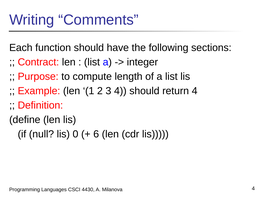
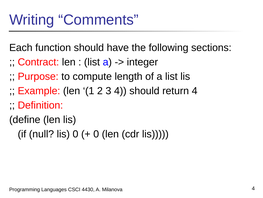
6 at (96, 134): 6 -> 0
